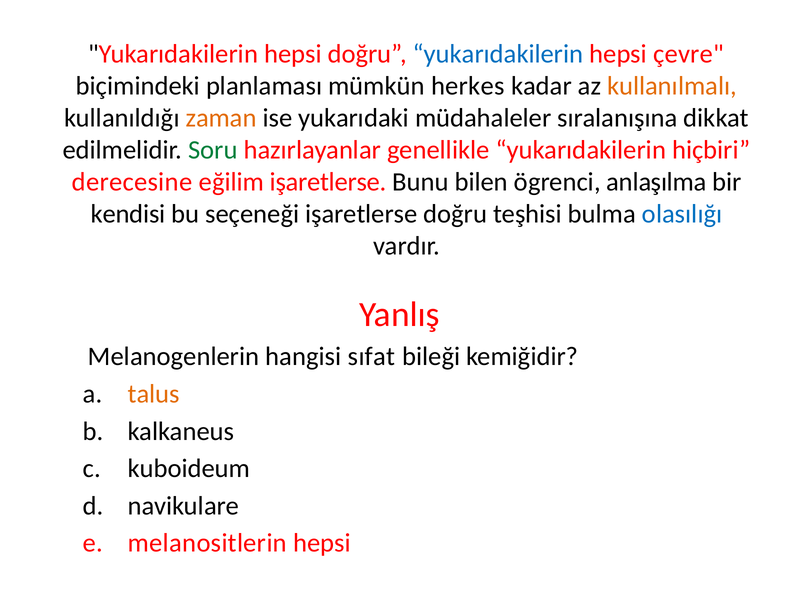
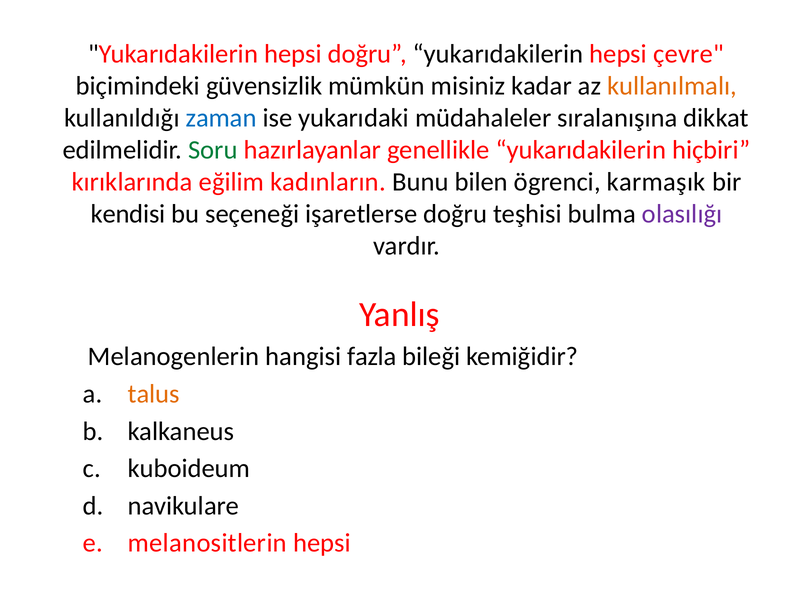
yukarıdakilerin at (498, 54) colour: blue -> black
planlaması: planlaması -> güvensizlik
herkes: herkes -> misiniz
zaman colour: orange -> blue
derecesine: derecesine -> kırıklarında
eğilim işaretlerse: işaretlerse -> kadınların
anlaşılma: anlaşılma -> karmaşık
olasılığı colour: blue -> purple
sıfat: sıfat -> fazla
